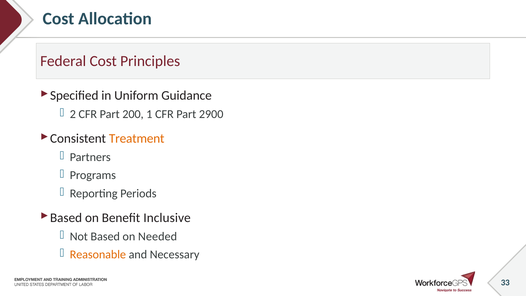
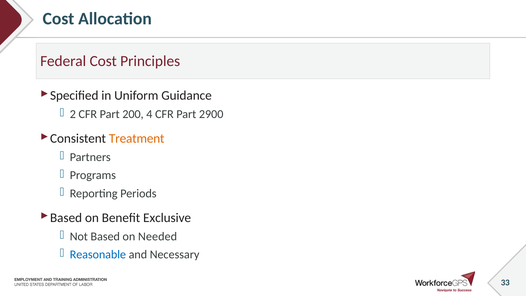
1: 1 -> 4
Inclusive: Inclusive -> Exclusive
Reasonable colour: orange -> blue
